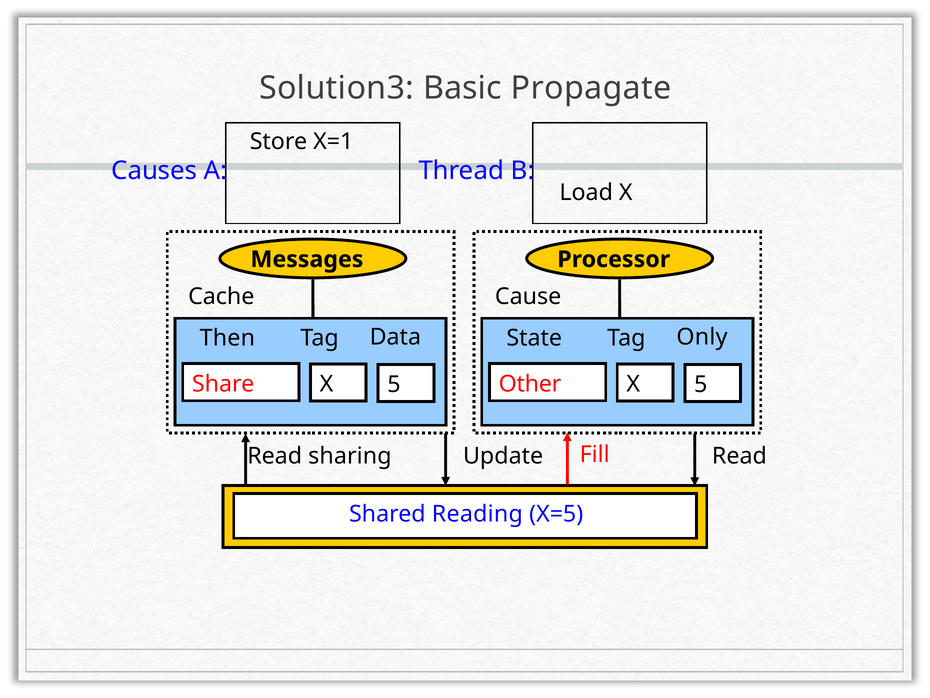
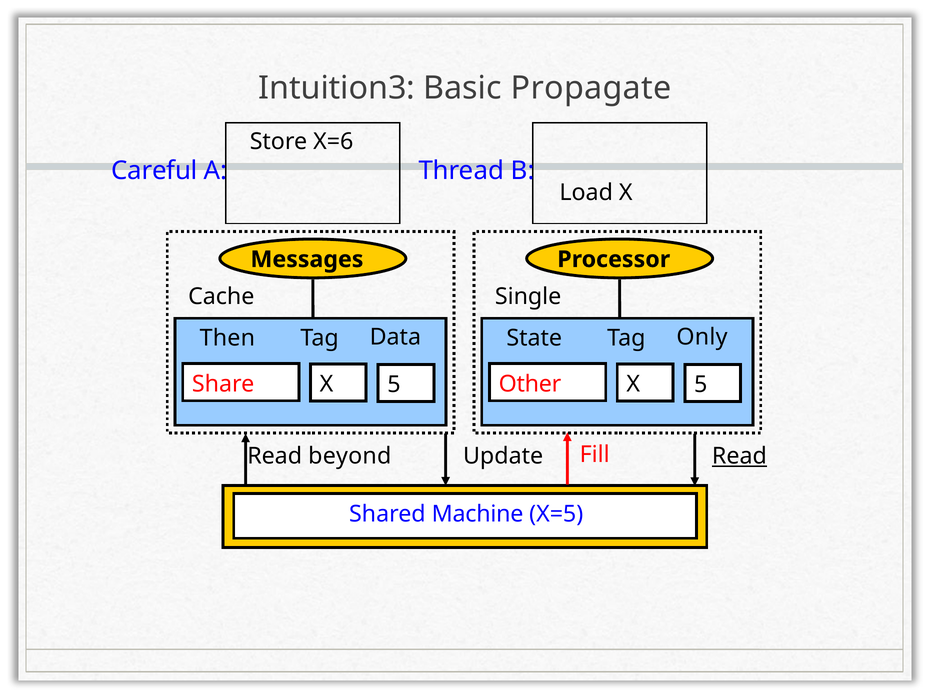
Solution3: Solution3 -> Intuition3
X=1: X=1 -> X=6
Causes: Causes -> Careful
Cause: Cause -> Single
sharing: sharing -> beyond
Read at (739, 456) underline: none -> present
Reading: Reading -> Machine
